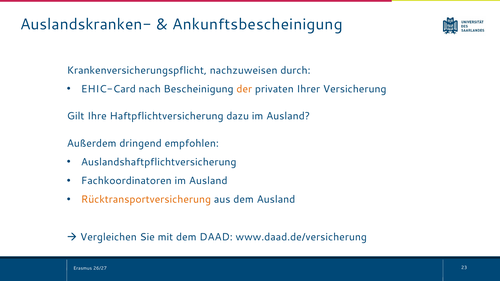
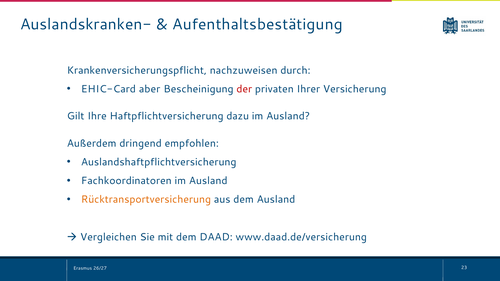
Ankunftsbescheinigung: Ankunftsbescheinigung -> Aufenthaltsbestätigung
nach: nach -> aber
der colour: orange -> red
